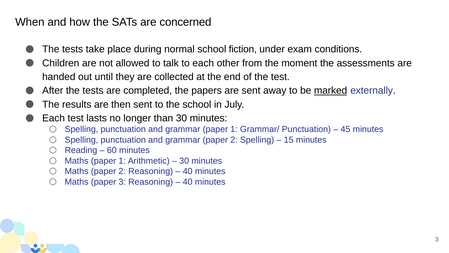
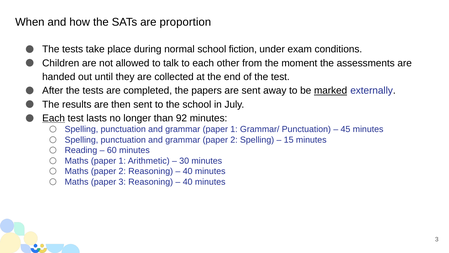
concerned: concerned -> proportion
Each at (54, 118) underline: none -> present
than 30: 30 -> 92
